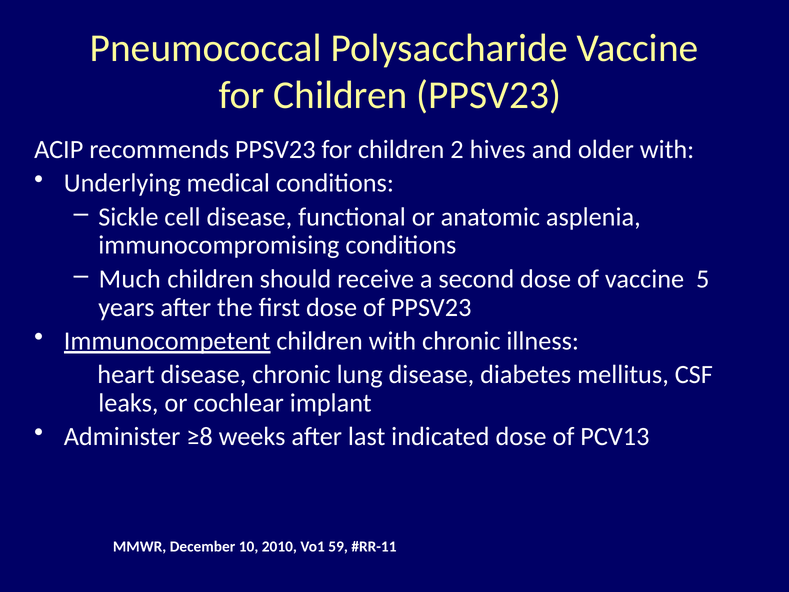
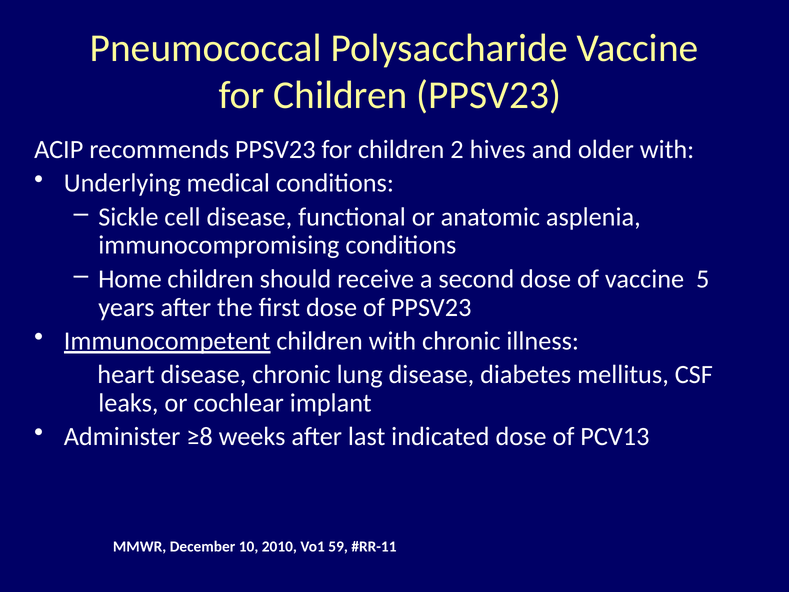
Much: Much -> Home
